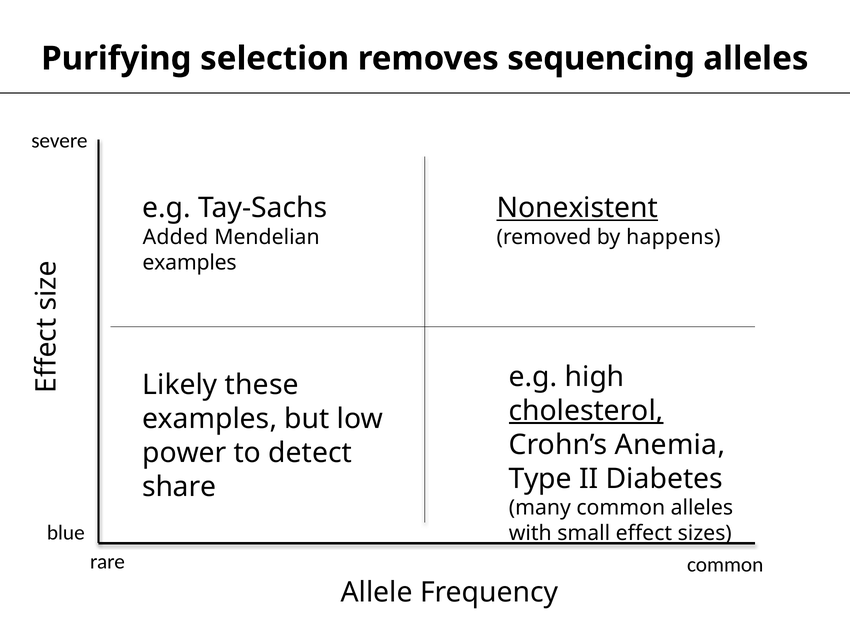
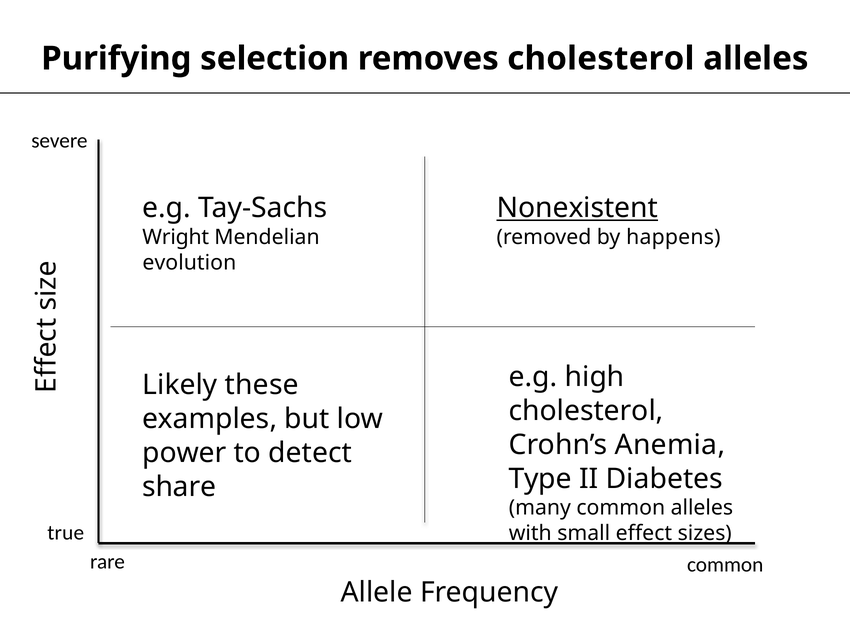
removes sequencing: sequencing -> cholesterol
Added: Added -> Wright
examples at (190, 263): examples -> evolution
cholesterol at (586, 411) underline: present -> none
blue: blue -> true
